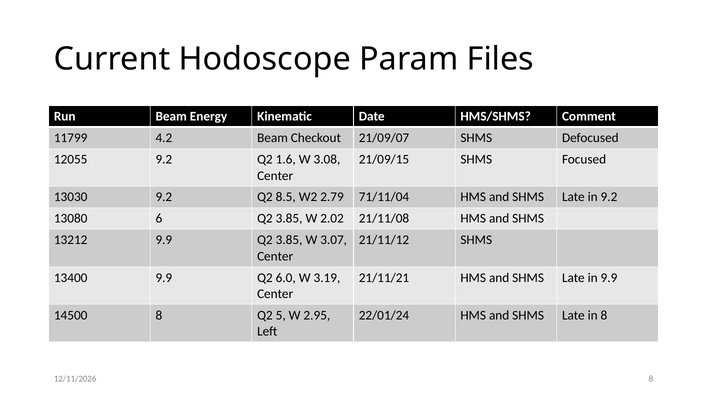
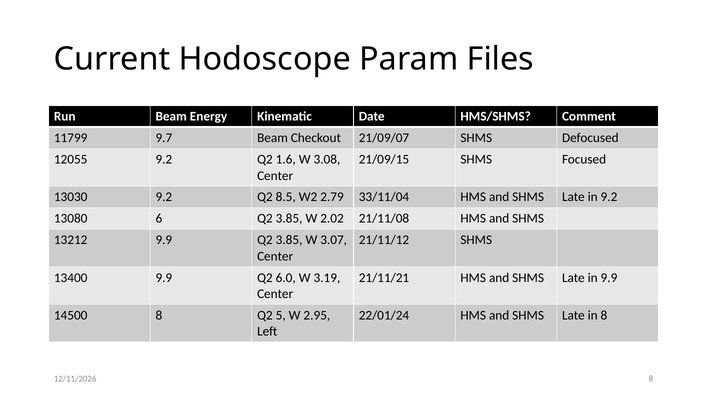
4.2: 4.2 -> 9.7
71/11/04: 71/11/04 -> 33/11/04
